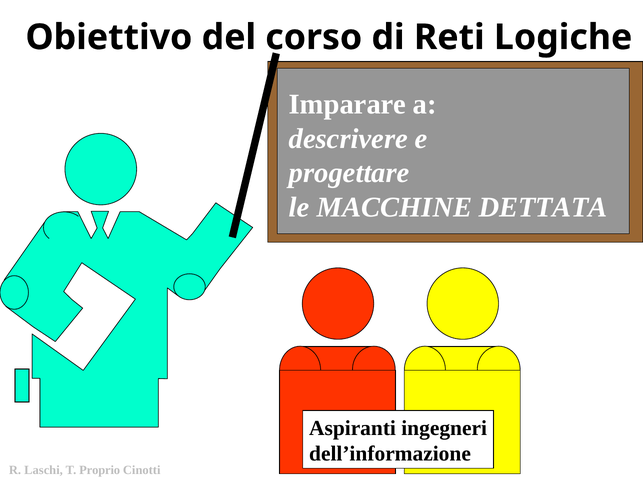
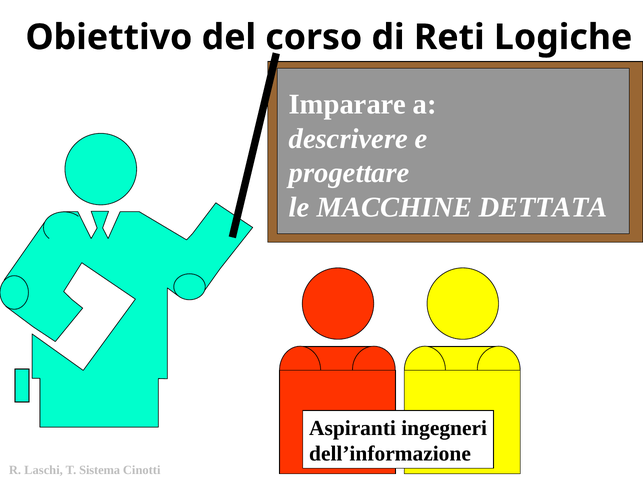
Proprio: Proprio -> Sistema
